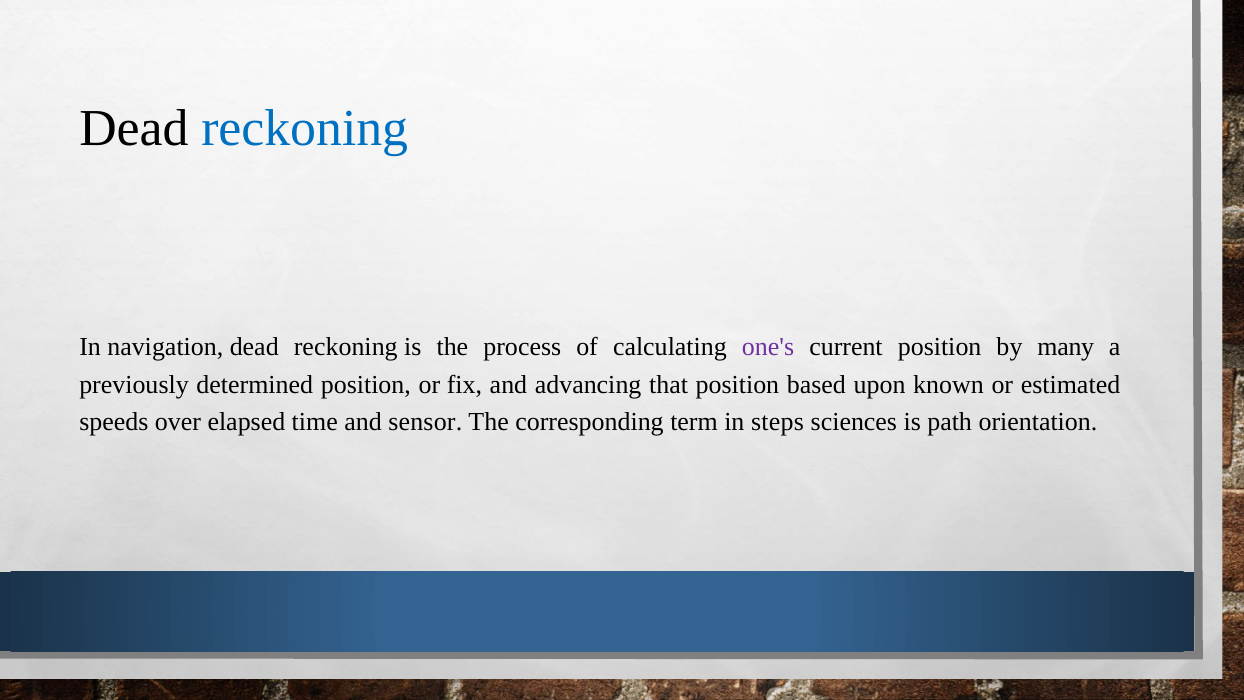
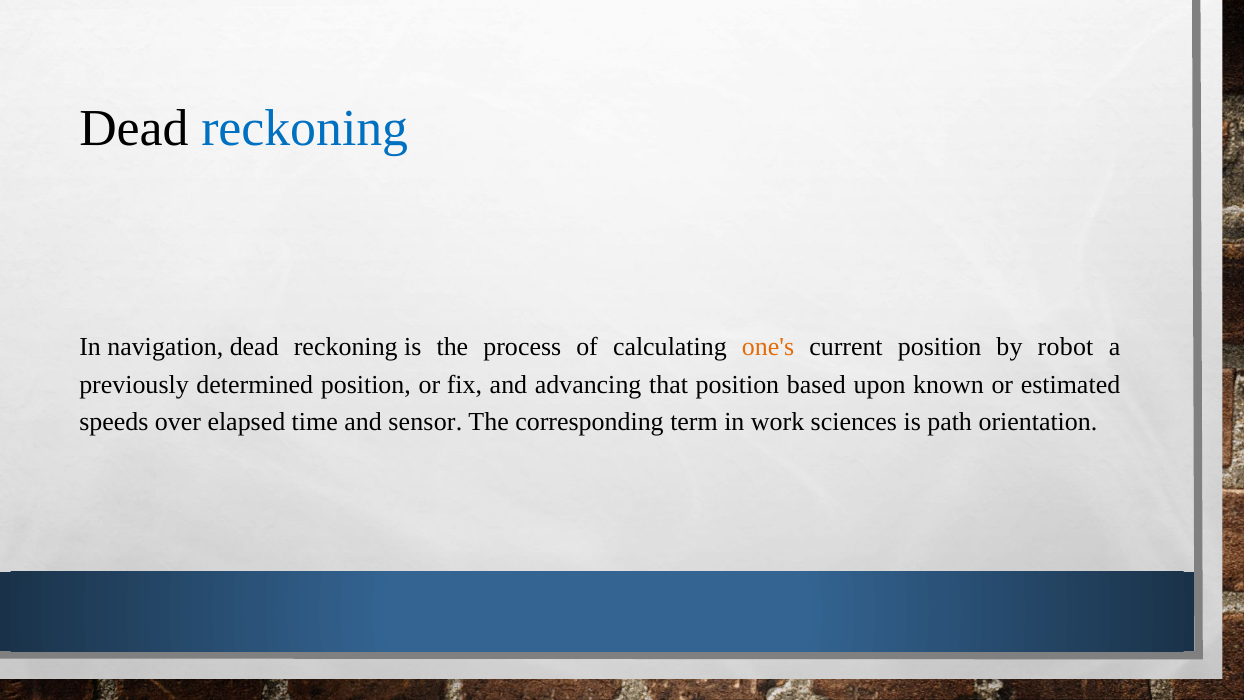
one's colour: purple -> orange
many: many -> robot
steps: steps -> work
